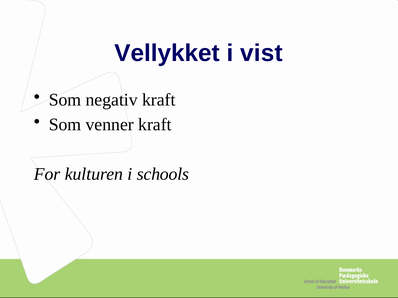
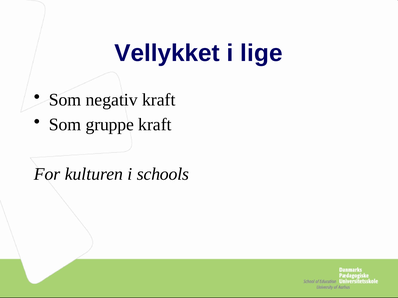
vist: vist -> lige
venner: venner -> gruppe
